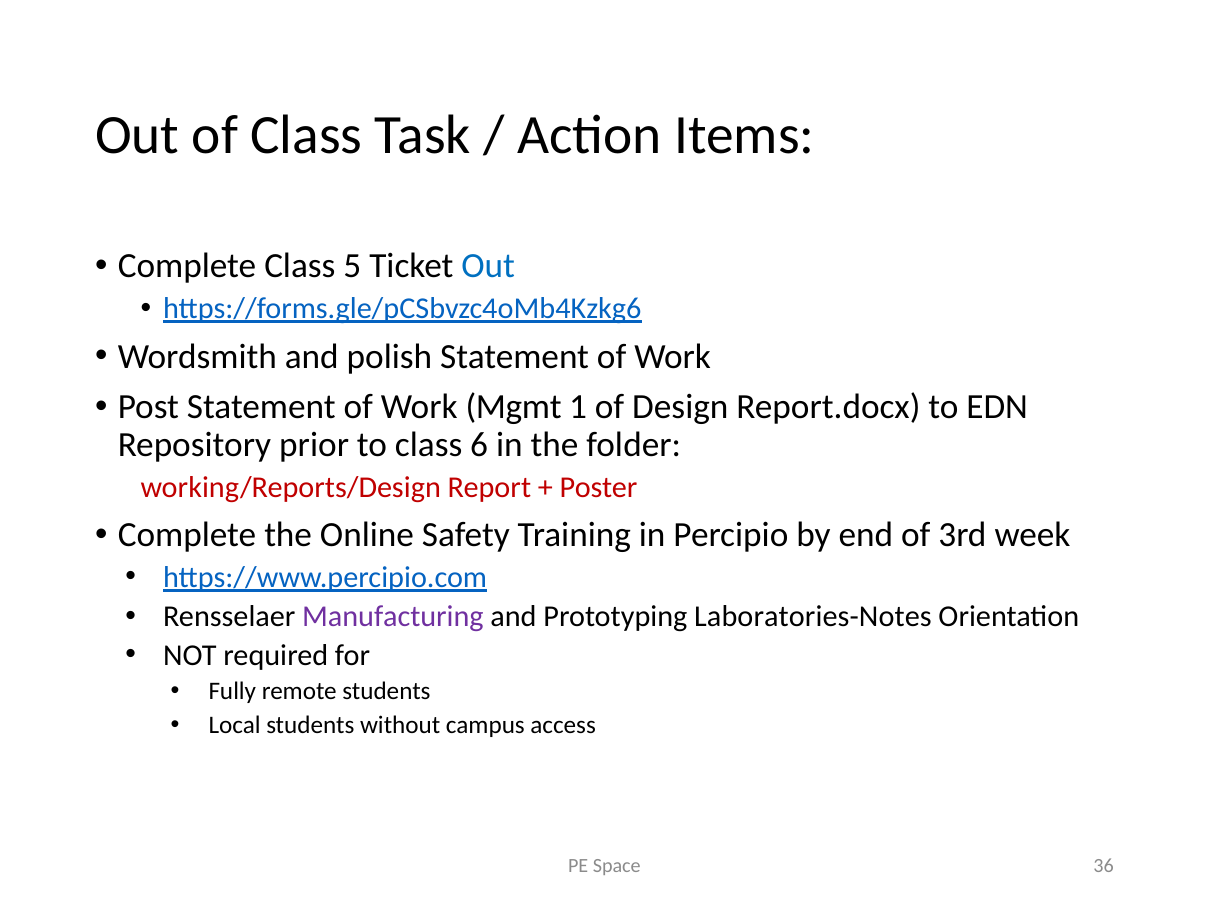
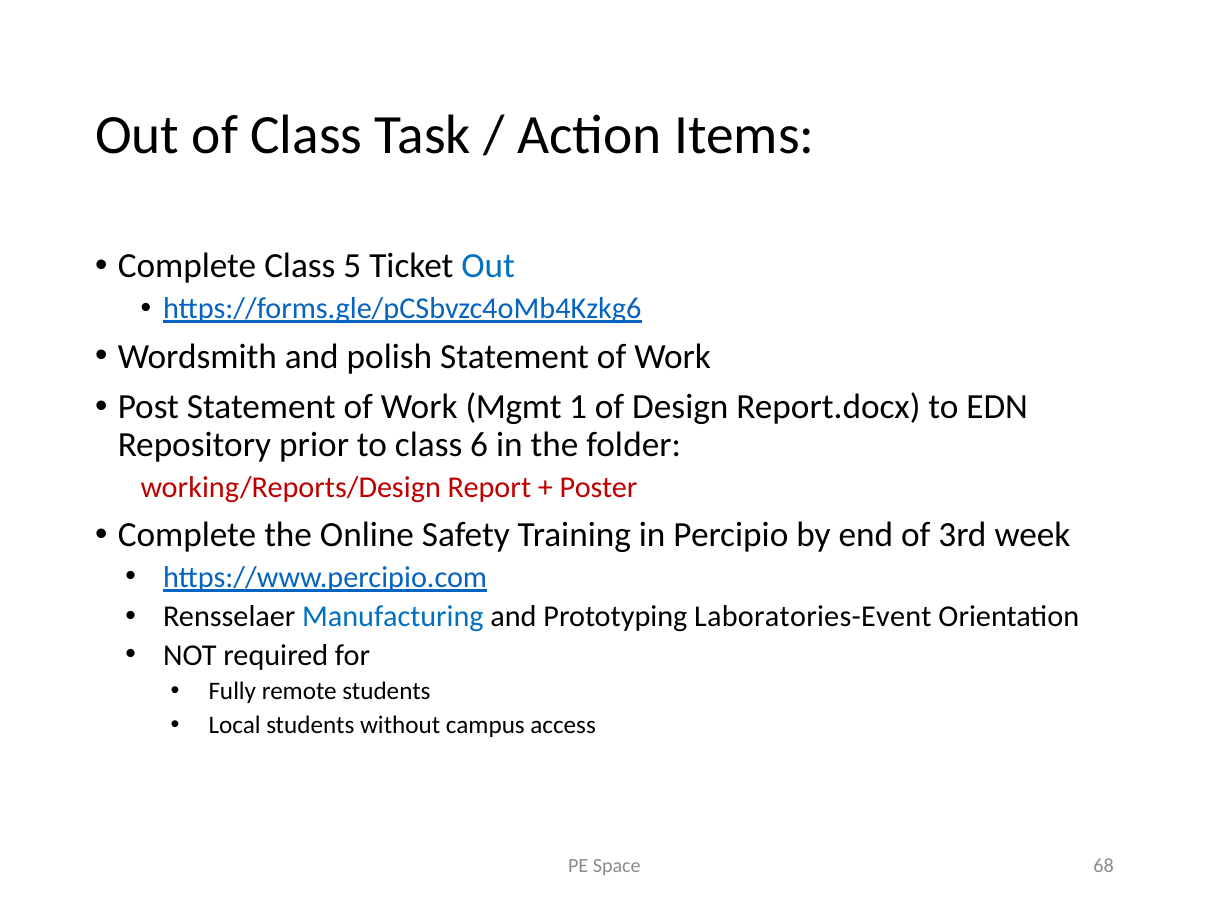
Manufacturing colour: purple -> blue
Laboratories-Notes: Laboratories-Notes -> Laboratories-Event
36: 36 -> 68
